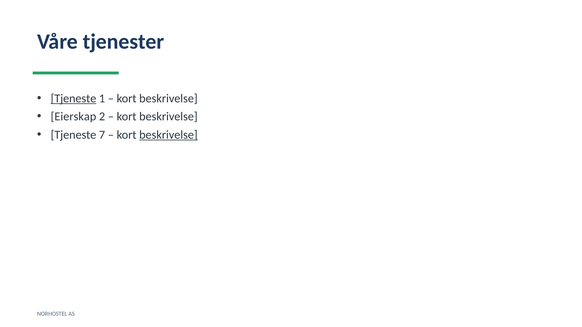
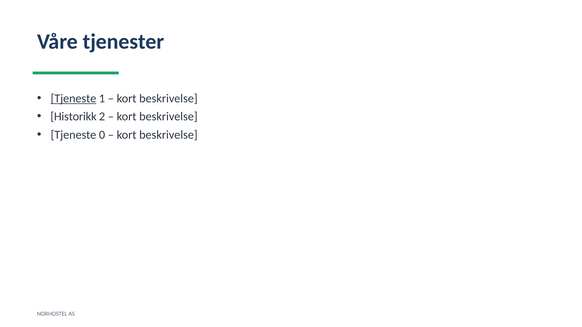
Eierskap: Eierskap -> Historikk
7: 7 -> 0
beskrivelse at (168, 135) underline: present -> none
